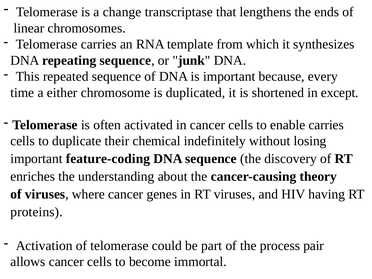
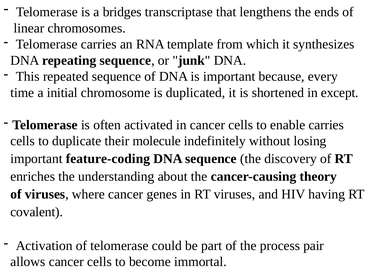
change: change -> bridges
either: either -> initial
chemical: chemical -> molecule
proteins: proteins -> covalent
